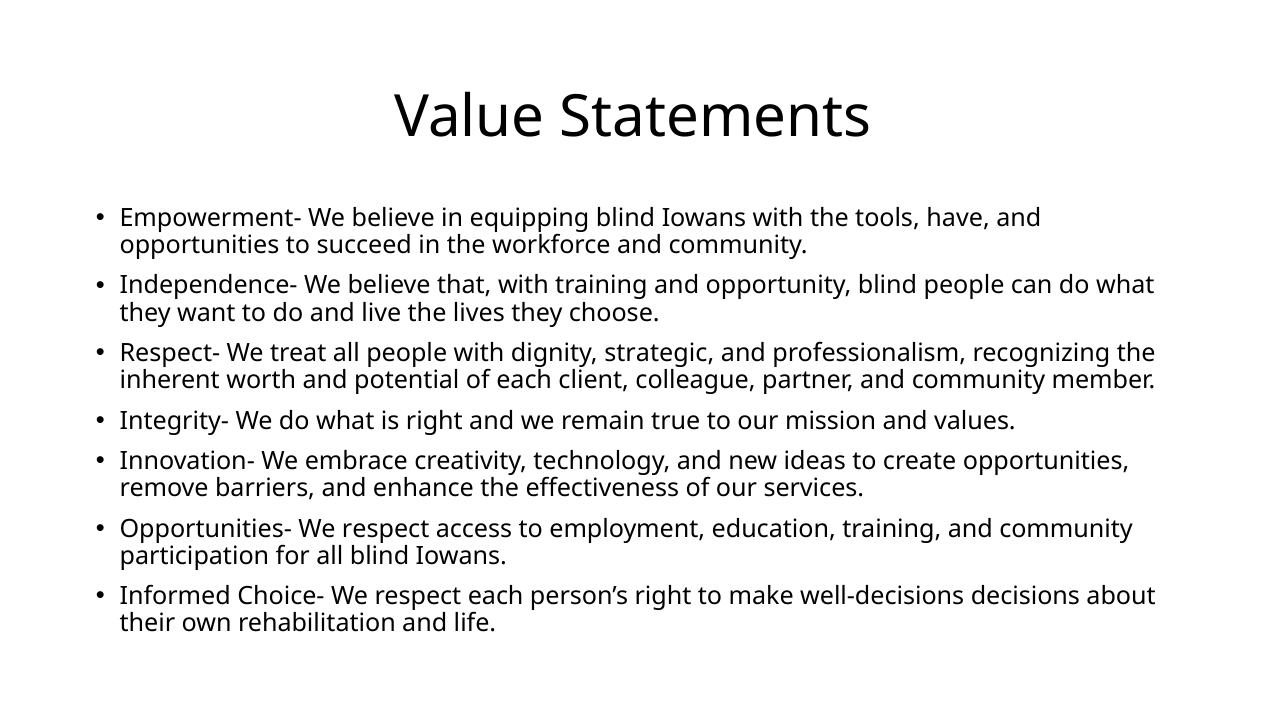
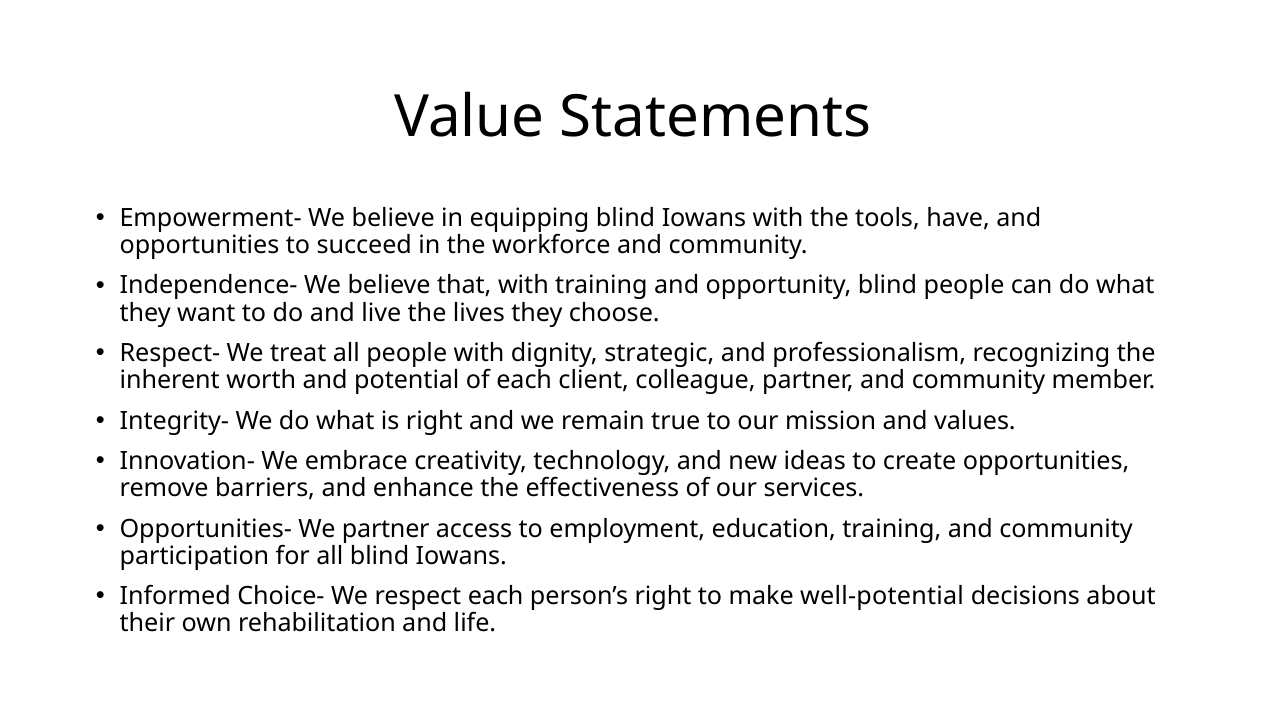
Opportunities- We respect: respect -> partner
well-decisions: well-decisions -> well-potential
